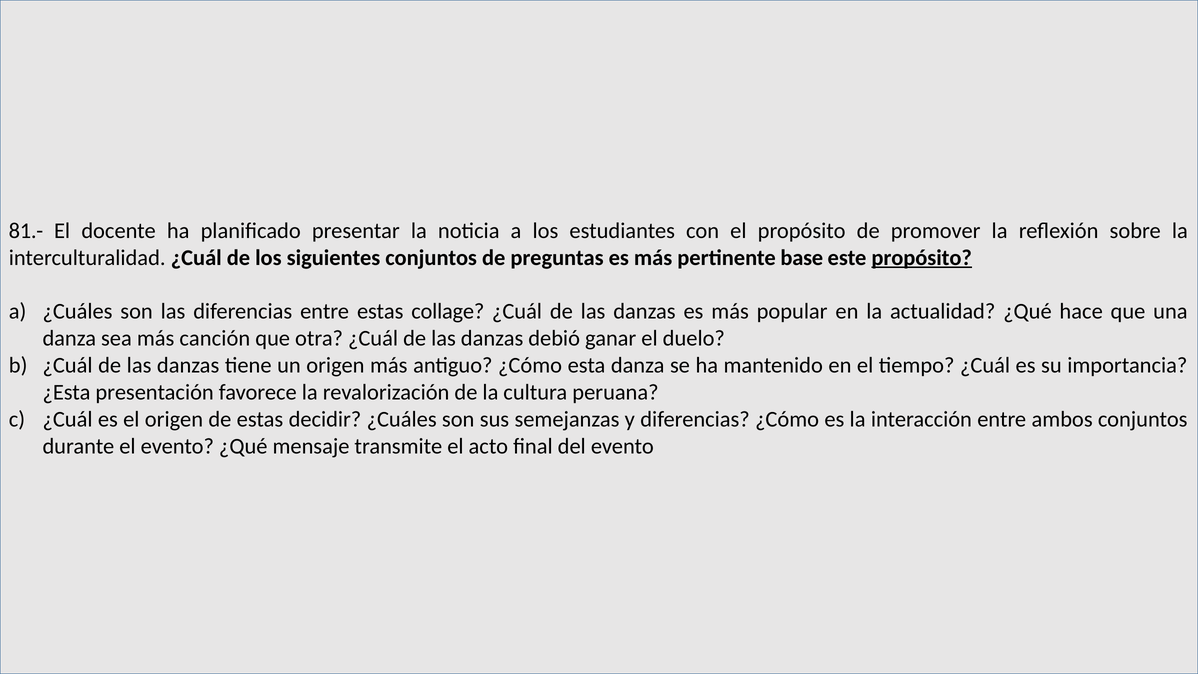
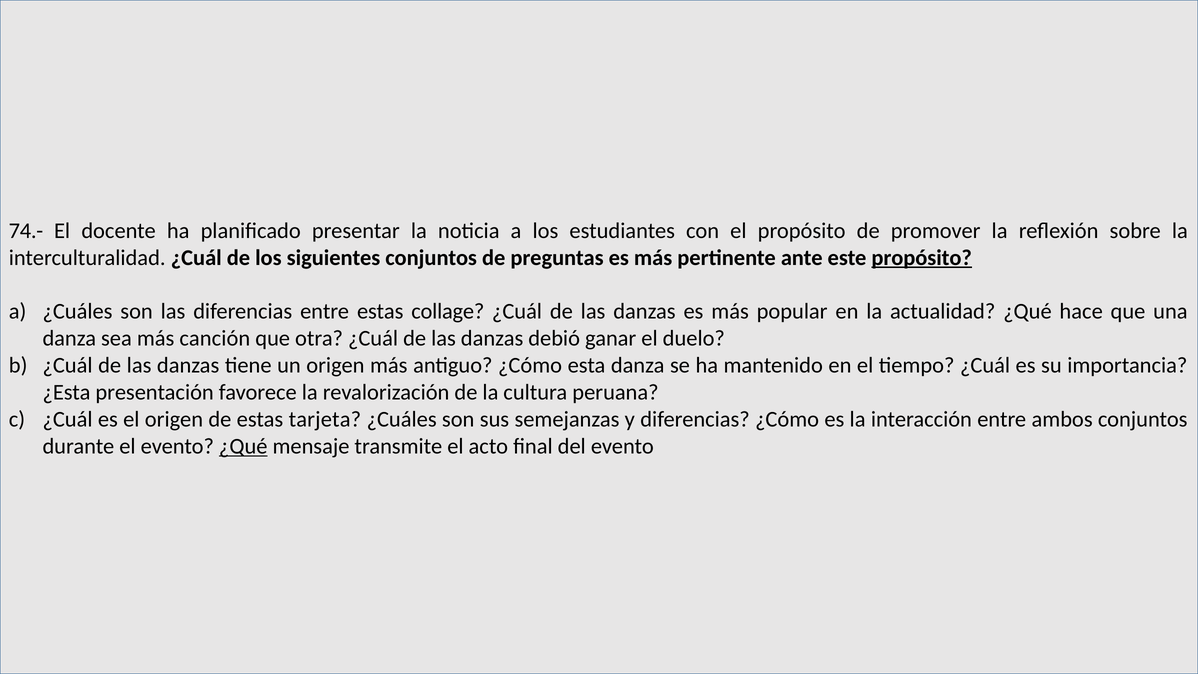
81.-: 81.- -> 74.-
base: base -> ante
decidir: decidir -> tarjeta
¿Qué at (243, 446) underline: none -> present
